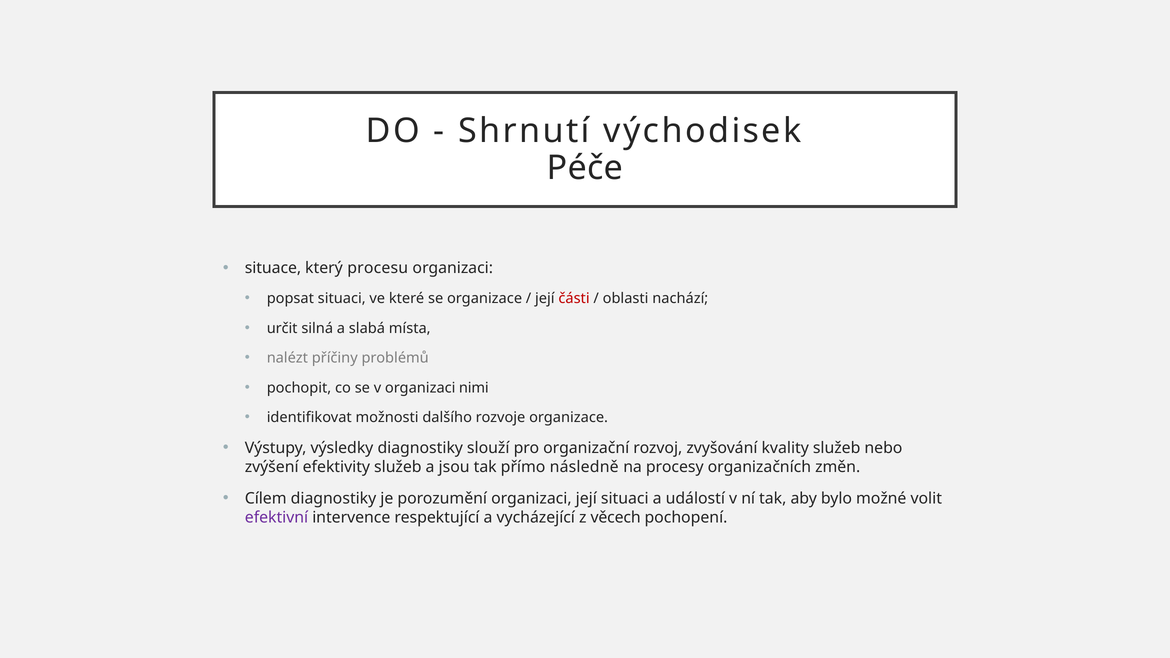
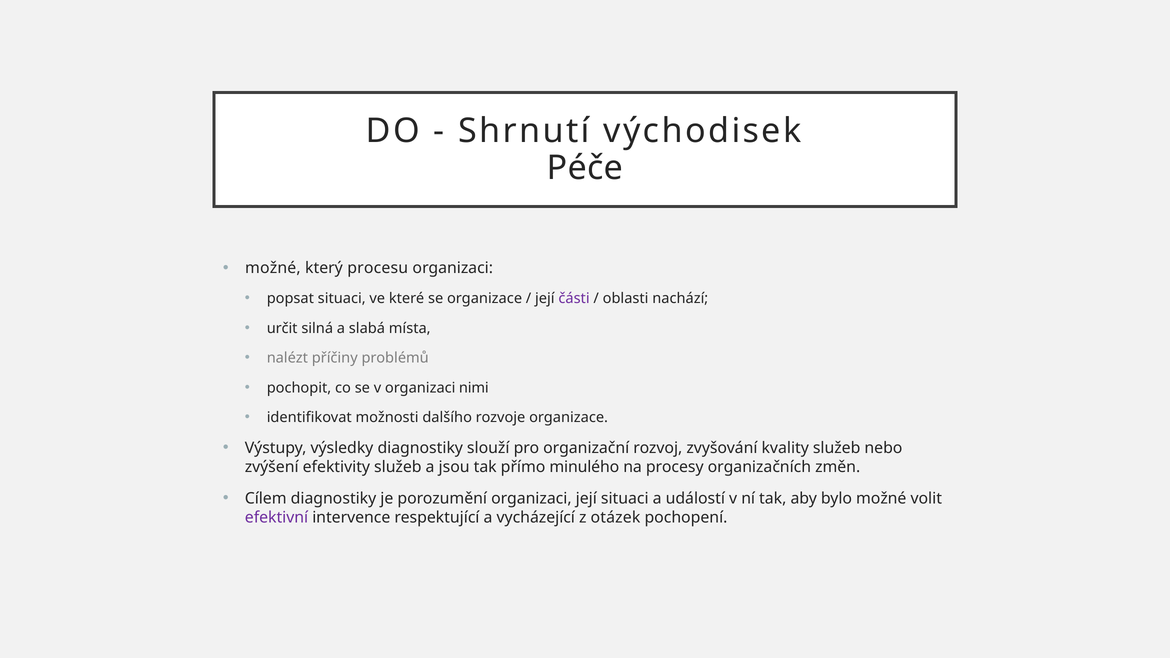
situace at (273, 268): situace -> možné
části colour: red -> purple
následně: následně -> minulého
věcech: věcech -> otázek
